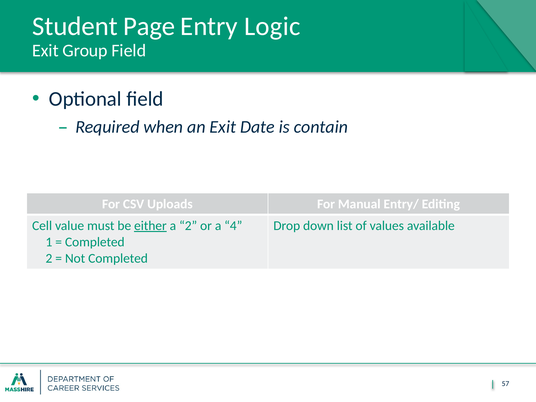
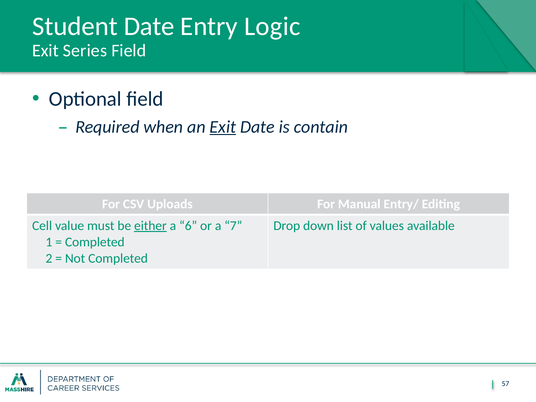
Student Page: Page -> Date
Group: Group -> Series
Exit at (223, 127) underline: none -> present
a 2: 2 -> 6
4: 4 -> 7
